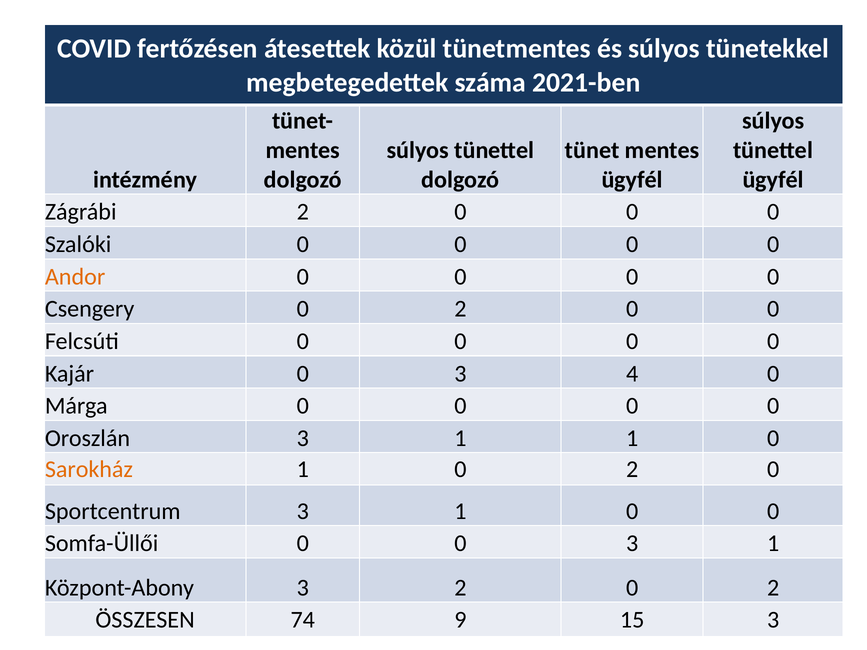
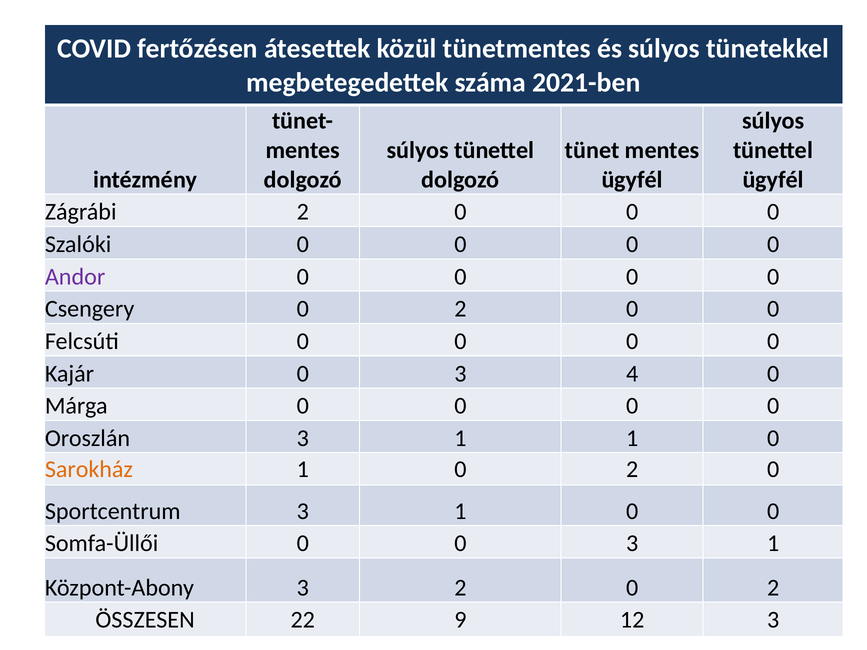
Andor colour: orange -> purple
74: 74 -> 22
15: 15 -> 12
